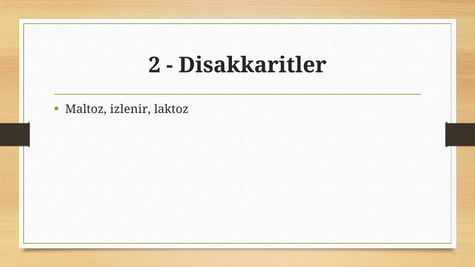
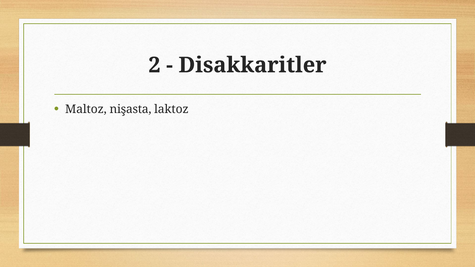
izlenir: izlenir -> nişasta
